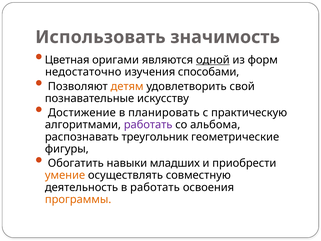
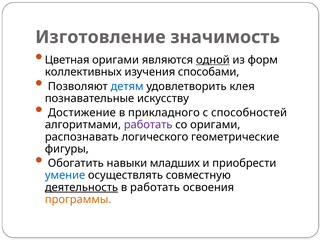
Использовать: Использовать -> Изготовление
недостаточно: недостаточно -> коллективных
детям colour: orange -> blue
свой: свой -> клея
планировать: планировать -> прикладного
практическую: практическую -> способностей
со альбома: альбома -> оригами
треугольник: треугольник -> логического
умение colour: orange -> blue
деятельность underline: none -> present
